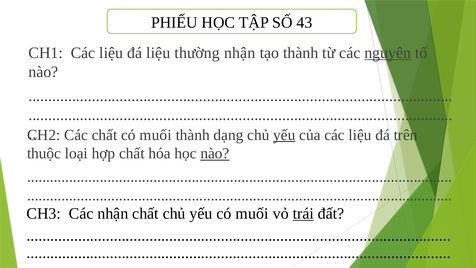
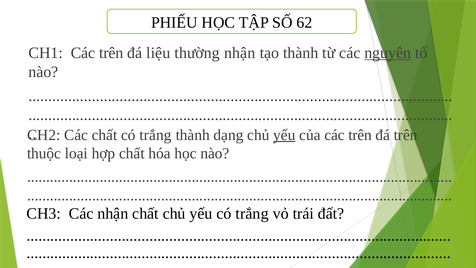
43: 43 -> 62
CH1 Các liệu: liệu -> trên
chất có muối: muối -> trắng
của các liệu: liệu -> trên
nào at (215, 153) underline: present -> none
yếu có muối: muối -> trắng
trái underline: present -> none
